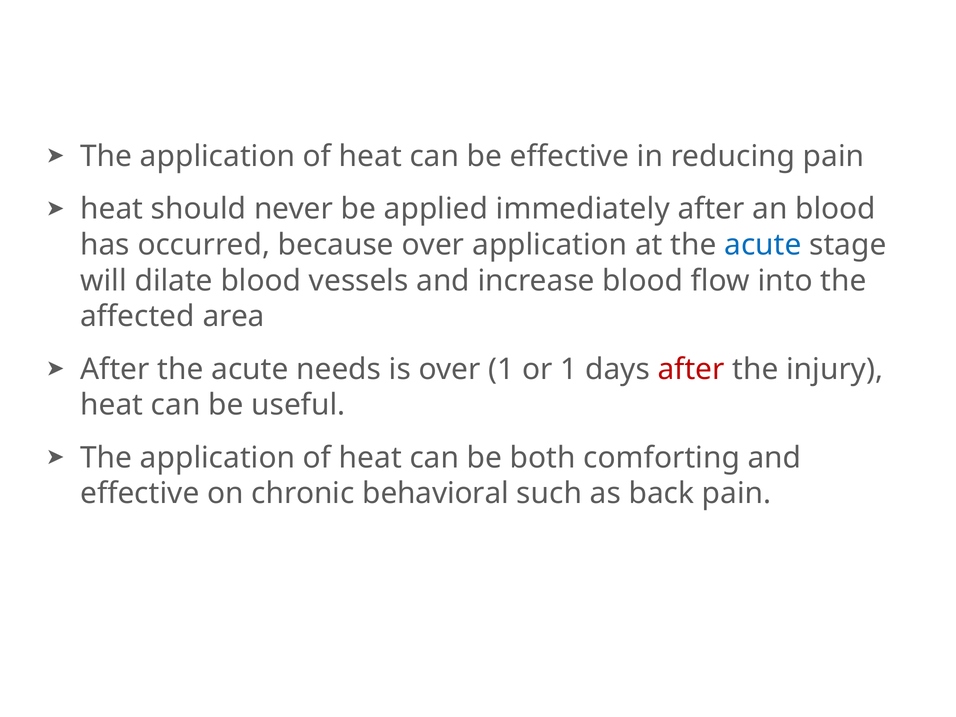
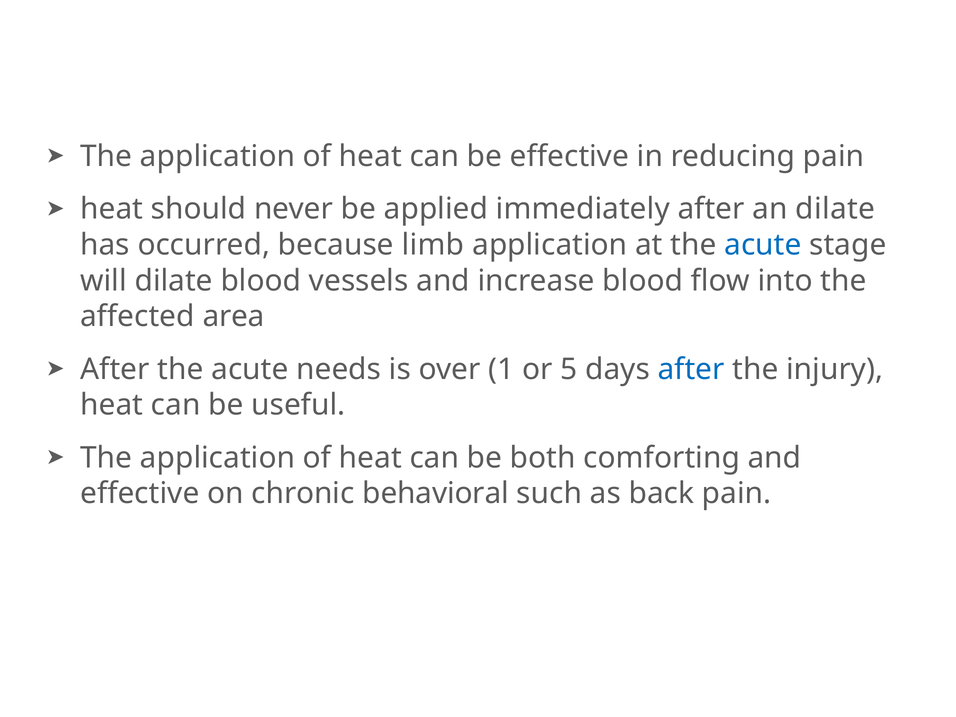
an blood: blood -> dilate
because over: over -> limb
or 1: 1 -> 5
after at (691, 369) colour: red -> blue
